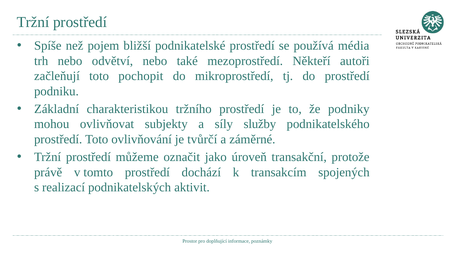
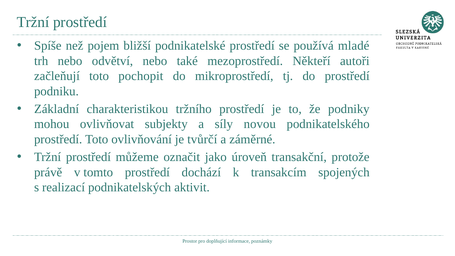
média: média -> mladé
služby: služby -> novou
